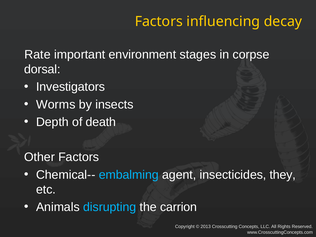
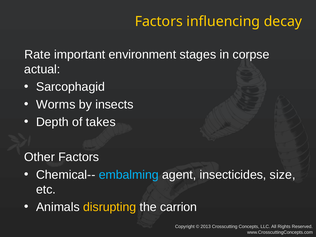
dorsal: dorsal -> actual
Investigators: Investigators -> Sarcophagid
death: death -> takes
they: they -> size
disrupting colour: light blue -> yellow
